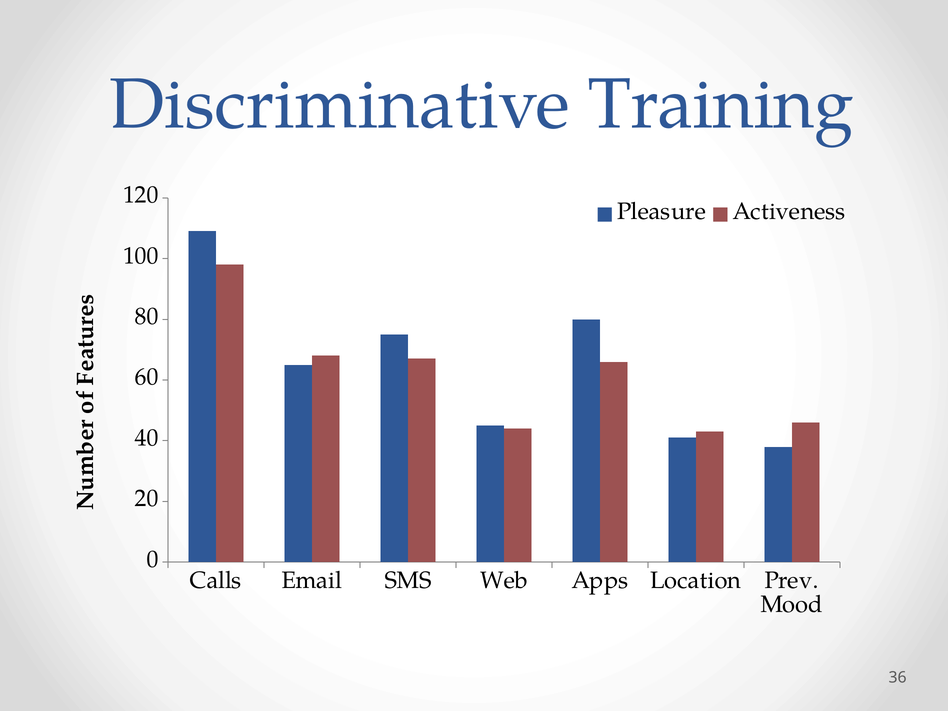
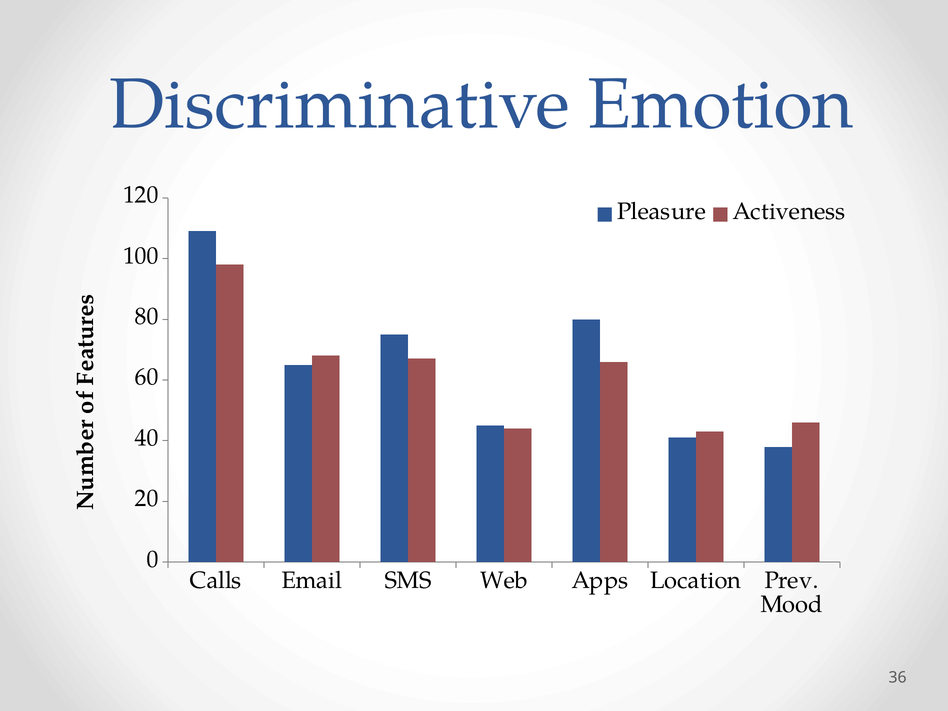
Training: Training -> Emotion
